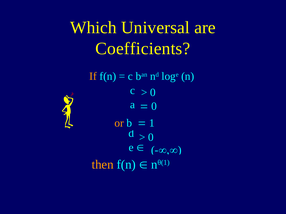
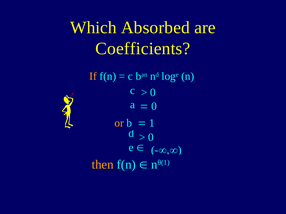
Universal: Universal -> Absorbed
